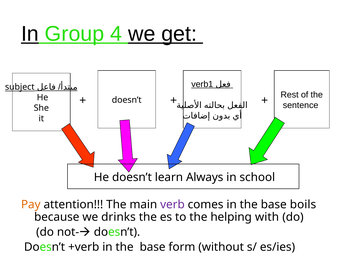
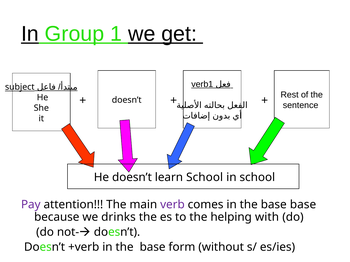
4: 4 -> 1
learn Always: Always -> School
Pay colour: orange -> purple
base boils: boils -> base
